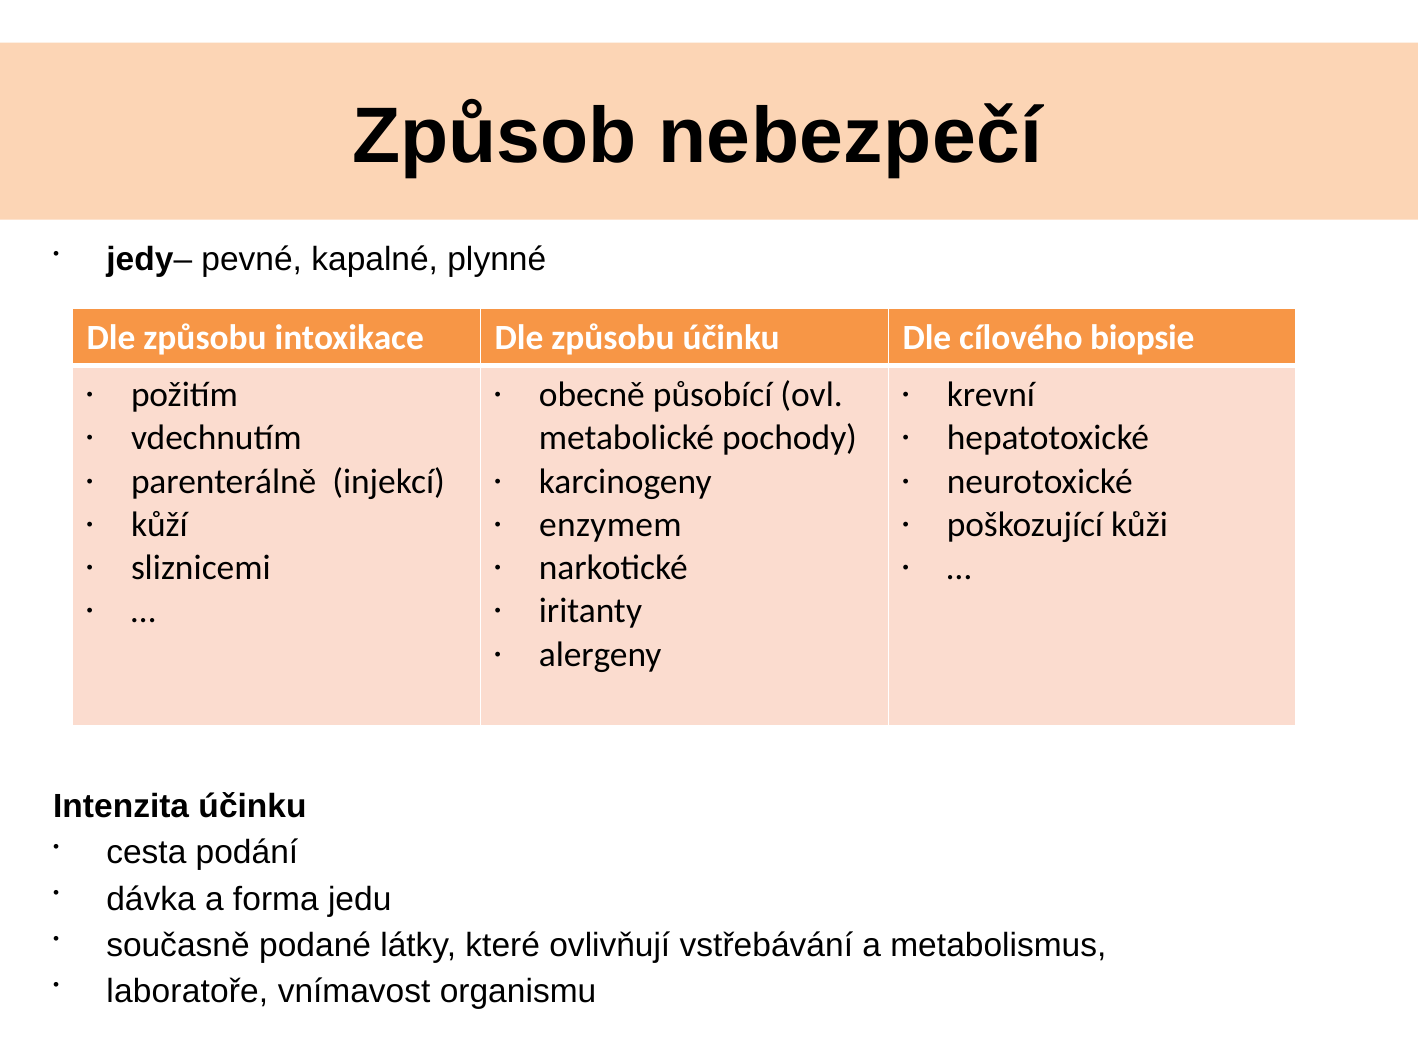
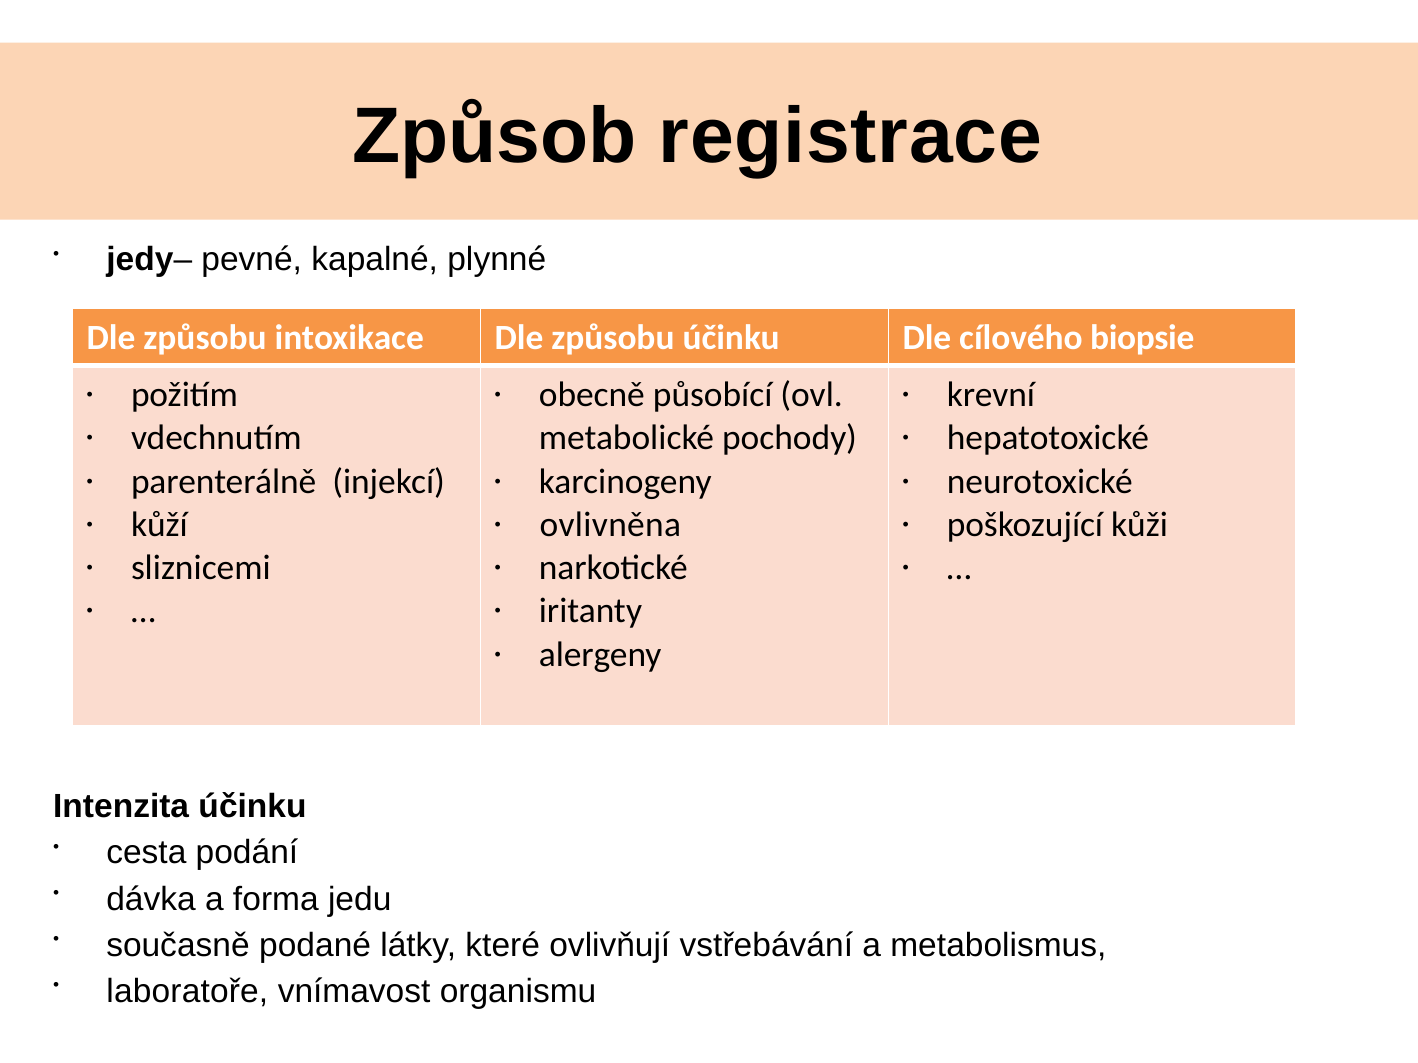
nebezpečí: nebezpečí -> registrace
enzymem: enzymem -> ovlivněna
